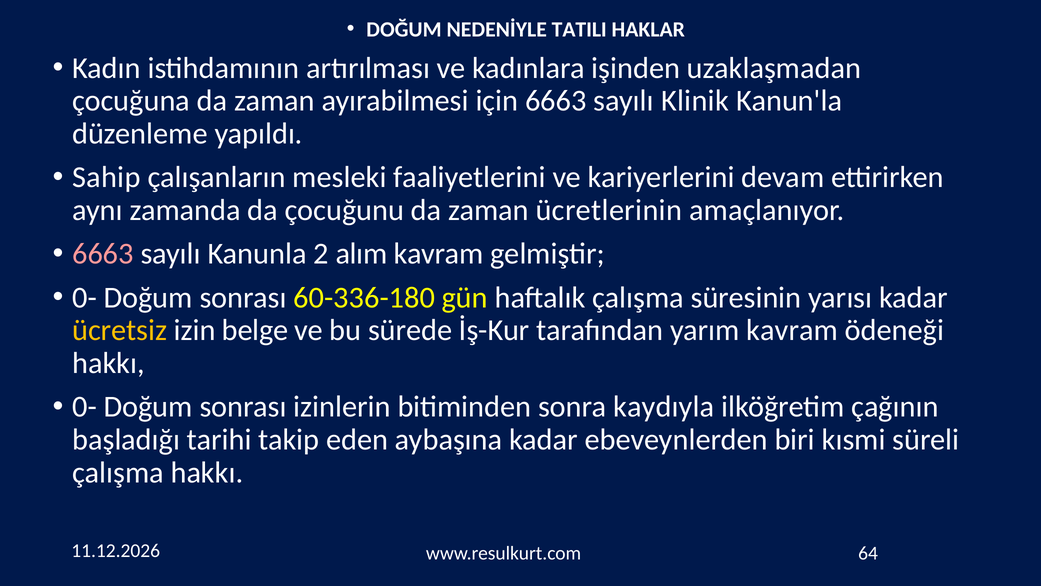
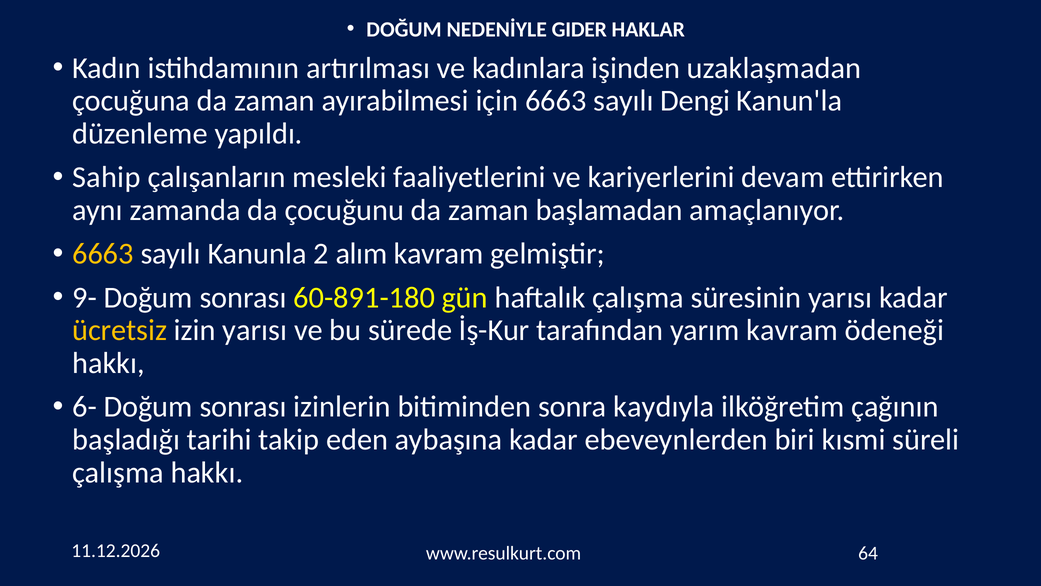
TATILI: TATILI -> GIDER
Klinik: Klinik -> Dengi
ücretlerinin: ücretlerinin -> başlamadan
6663 at (103, 254) colour: pink -> yellow
0- at (85, 297): 0- -> 9-
60-336-180: 60-336-180 -> 60-891-180
izin belge: belge -> yarısı
0- at (85, 407): 0- -> 6-
